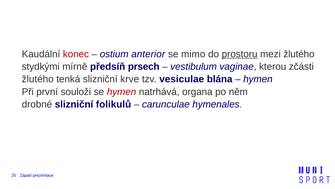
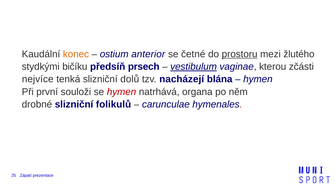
konec colour: red -> orange
mimo: mimo -> četné
mírně: mírně -> bičíku
vestibulum underline: none -> present
žlutého at (38, 79): žlutého -> nejvíce
krve: krve -> dolů
vesiculae: vesiculae -> nacházejí
